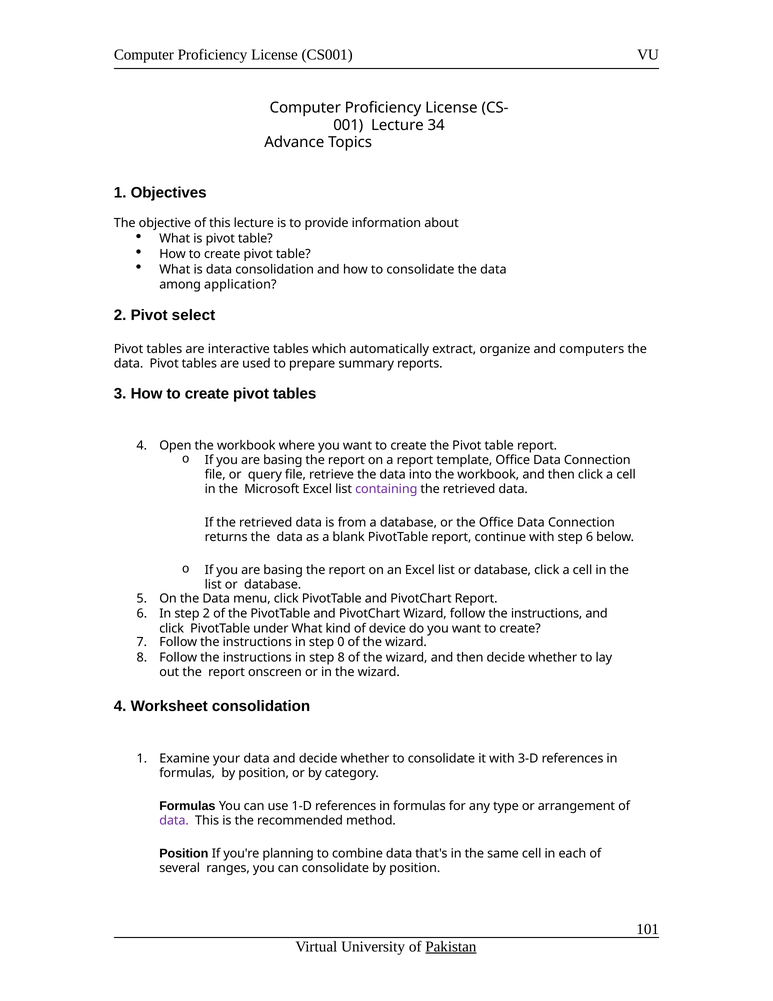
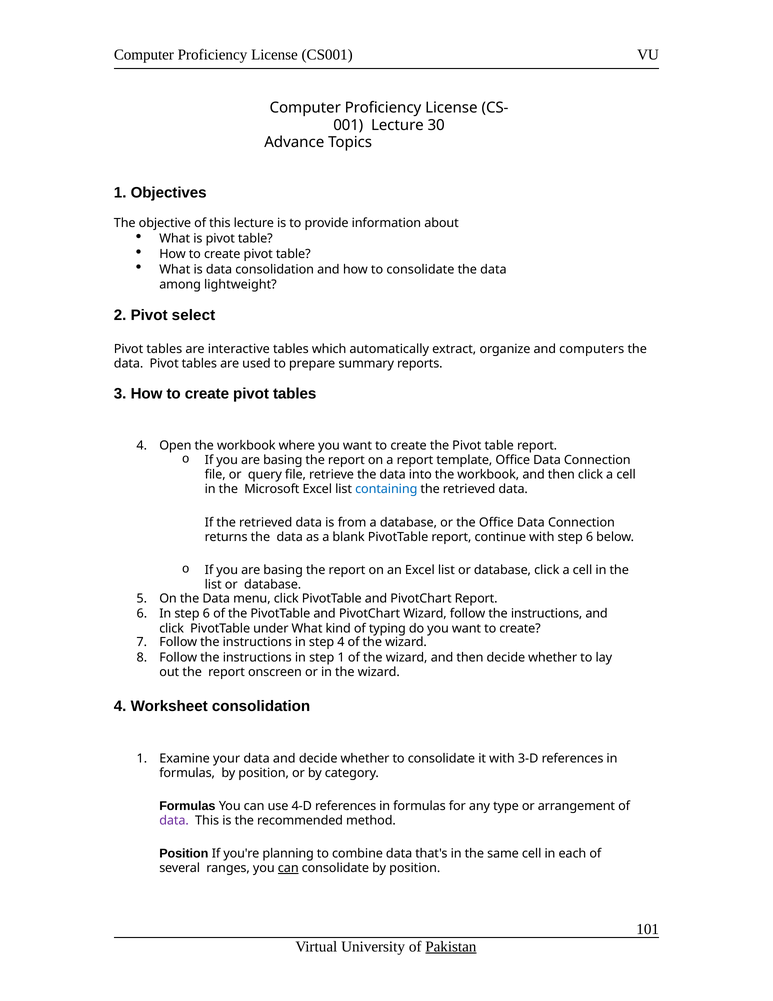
34: 34 -> 30
application: application -> lightweight
containing colour: purple -> blue
In step 2: 2 -> 6
device: device -> typing
step 0: 0 -> 4
step 8: 8 -> 1
1-D: 1-D -> 4-D
can at (288, 867) underline: none -> present
